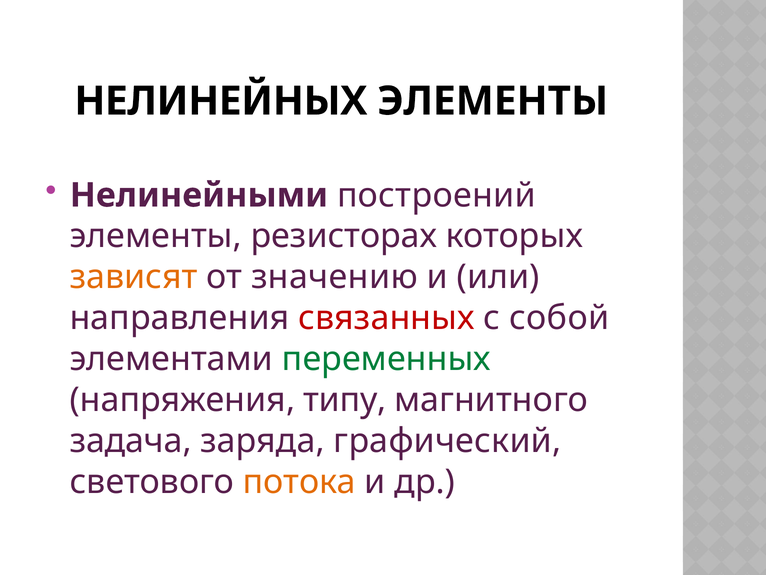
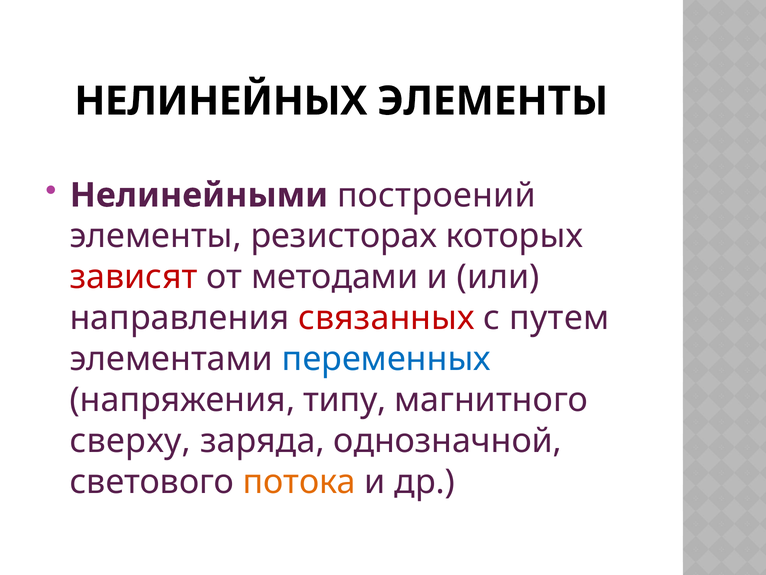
зависят colour: orange -> red
значению: значению -> методами
собой: собой -> путем
переменных colour: green -> blue
задача: задача -> сверху
графический: графический -> однозначной
